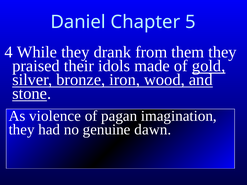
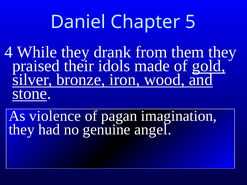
dawn: dawn -> angel
